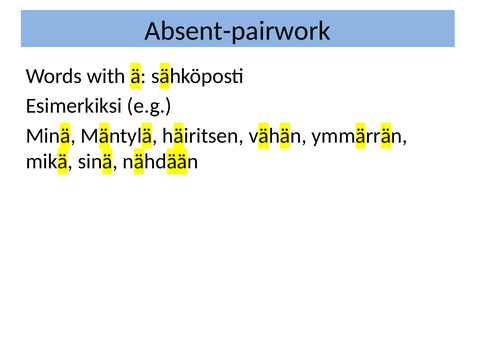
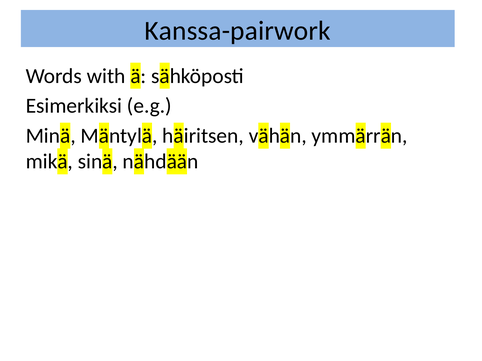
Absent-pairwork: Absent-pairwork -> Kanssa-pairwork
